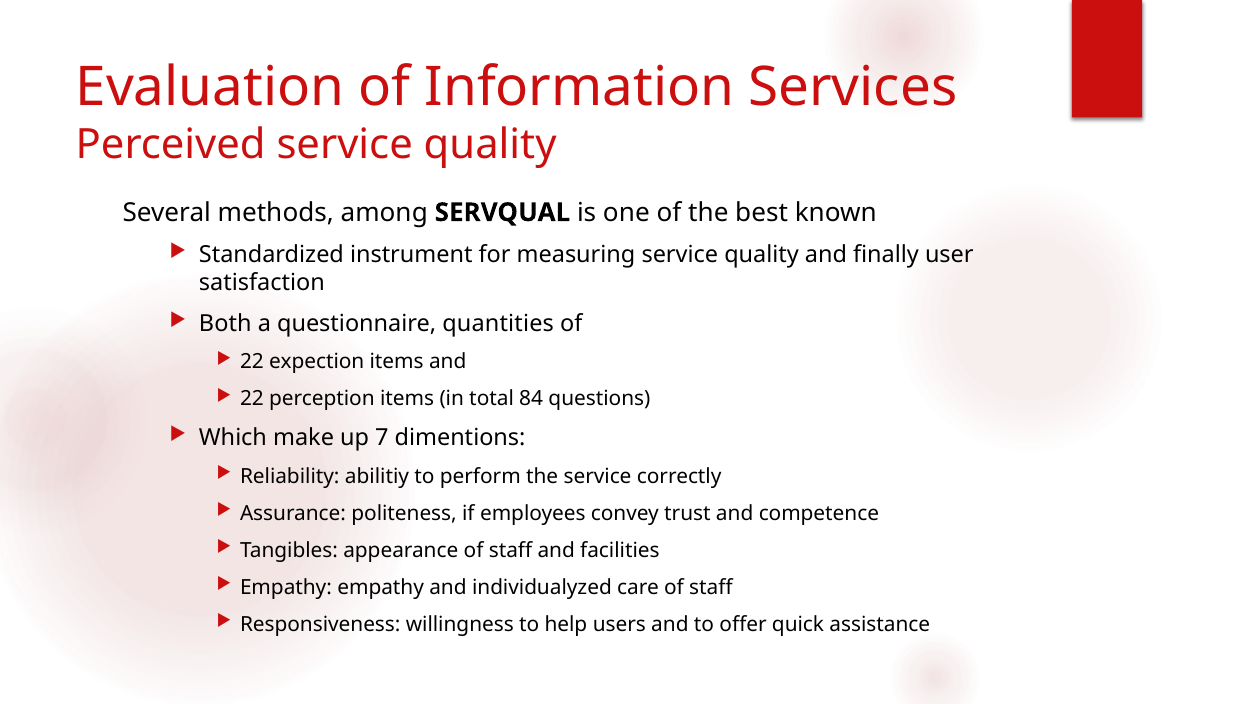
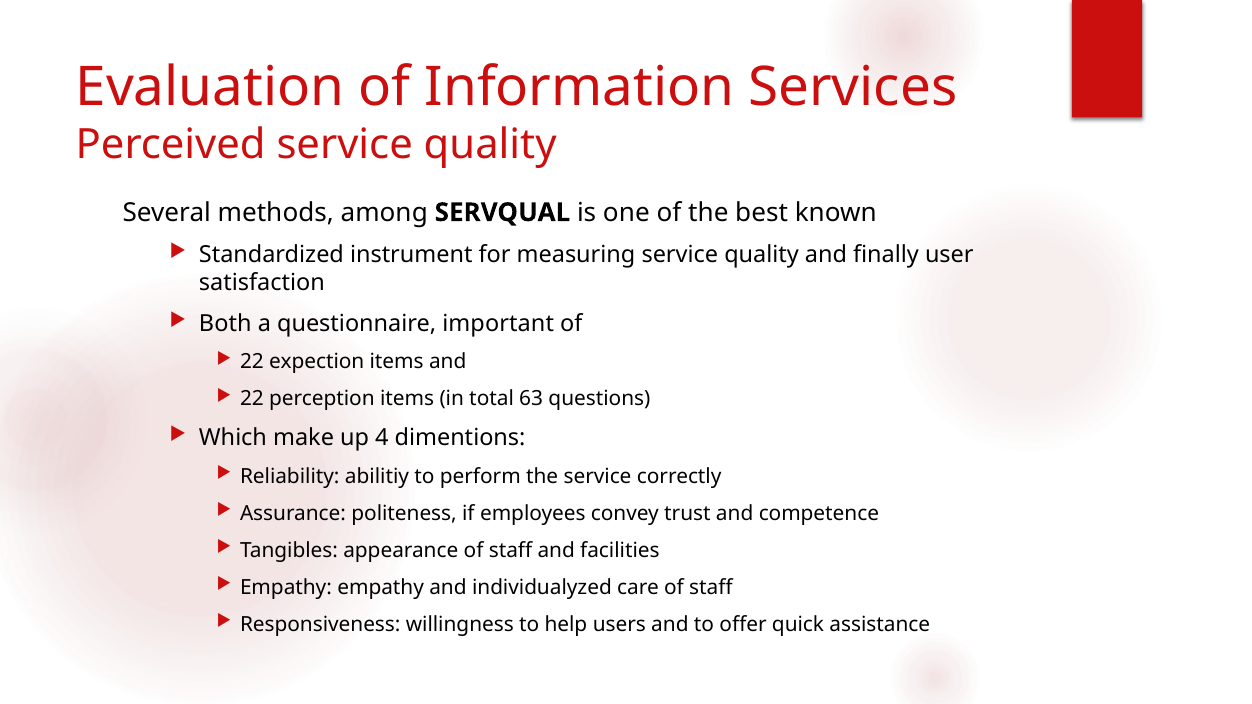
quantities: quantities -> important
84: 84 -> 63
7: 7 -> 4
